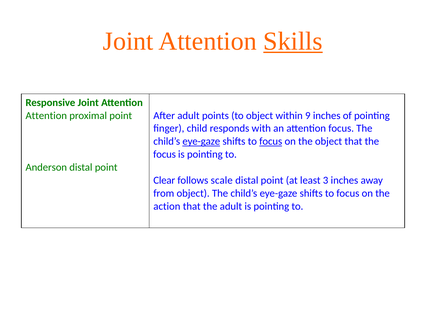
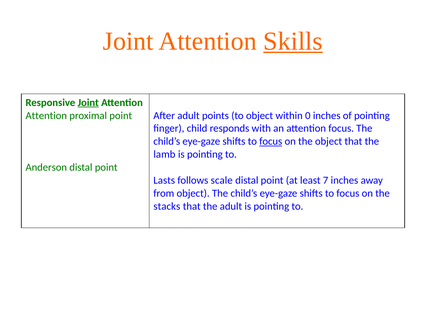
Joint at (88, 103) underline: none -> present
9: 9 -> 0
eye-gaze at (201, 142) underline: present -> none
focus at (165, 155): focus -> lamb
Clear: Clear -> Lasts
3: 3 -> 7
action: action -> stacks
